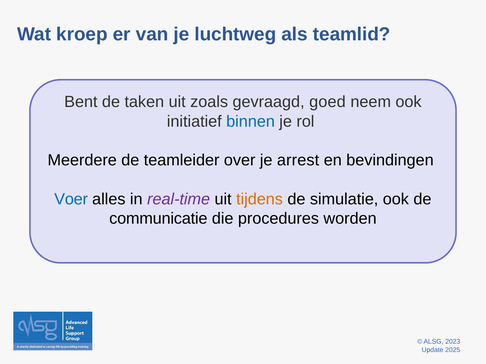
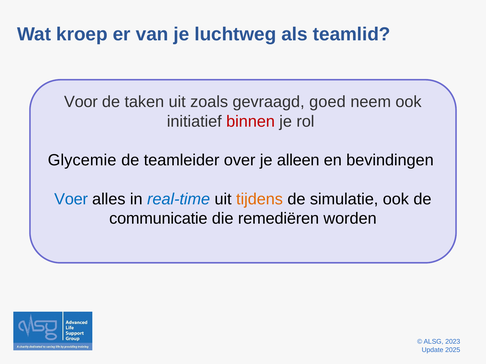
Bent: Bent -> Voor
binnen colour: blue -> red
Meerdere: Meerdere -> Glycemie
arrest: arrest -> alleen
real-time colour: purple -> blue
procedures: procedures -> remediëren
